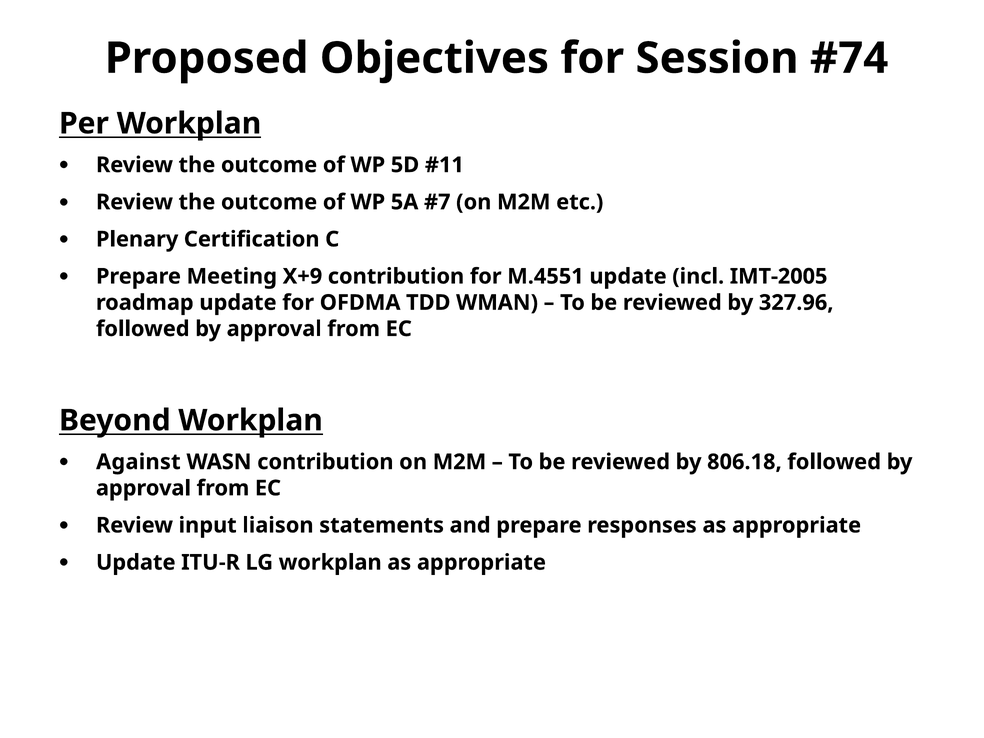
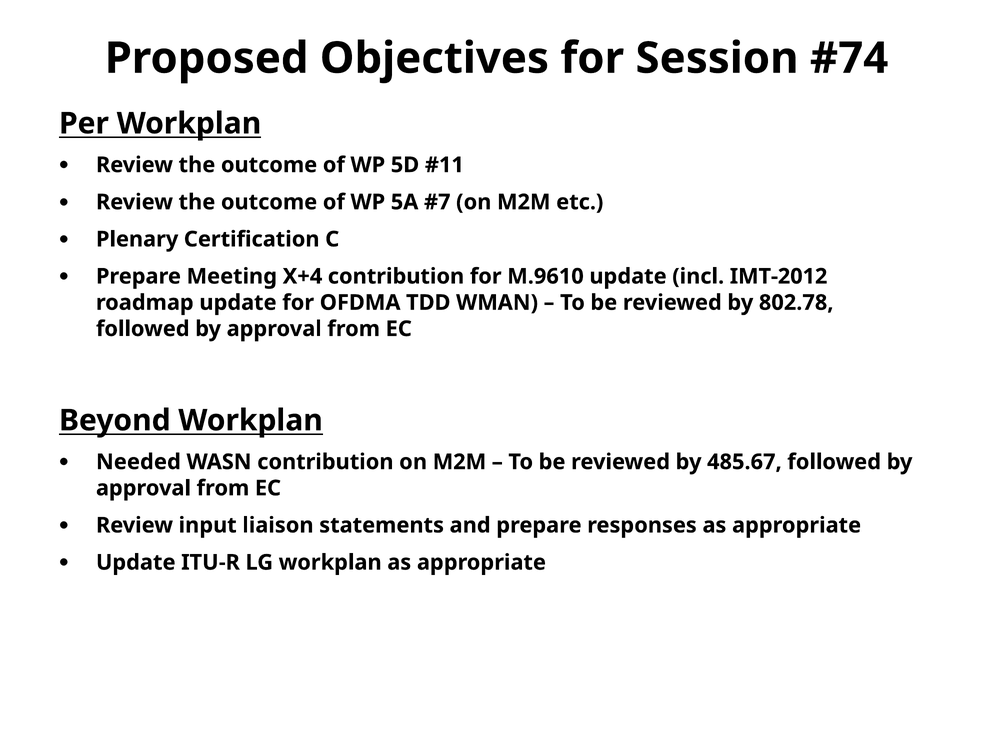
X+9: X+9 -> X+4
M.4551: M.4551 -> M.9610
IMT-2005: IMT-2005 -> IMT-2012
327.96: 327.96 -> 802.78
Against: Against -> Needed
806.18: 806.18 -> 485.67
